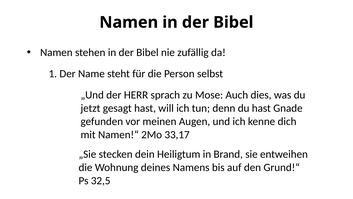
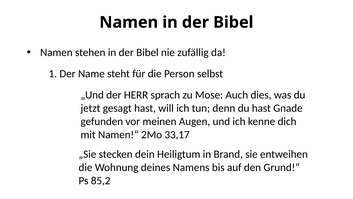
32,5: 32,5 -> 85,2
